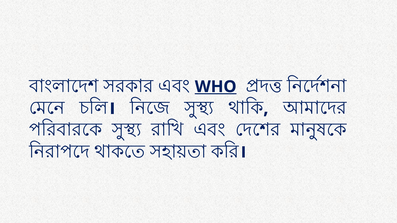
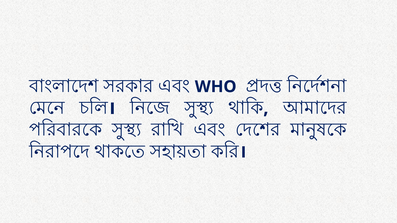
WHO underline: present -> none
